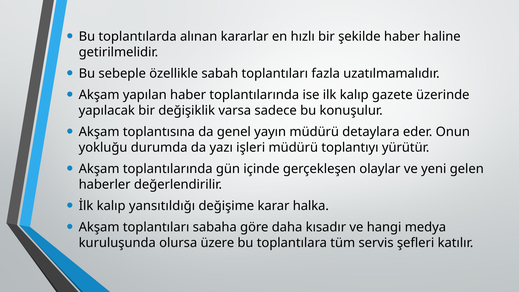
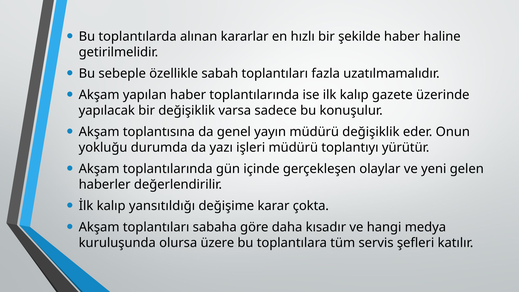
müdürü detaylara: detaylara -> değişiklik
halka: halka -> çokta
